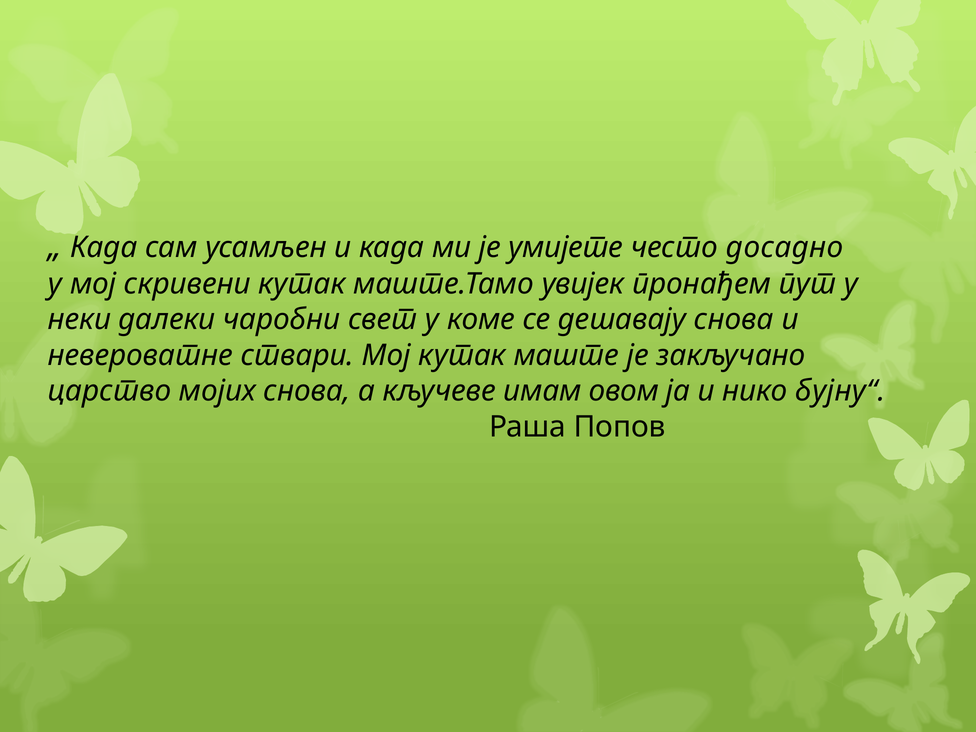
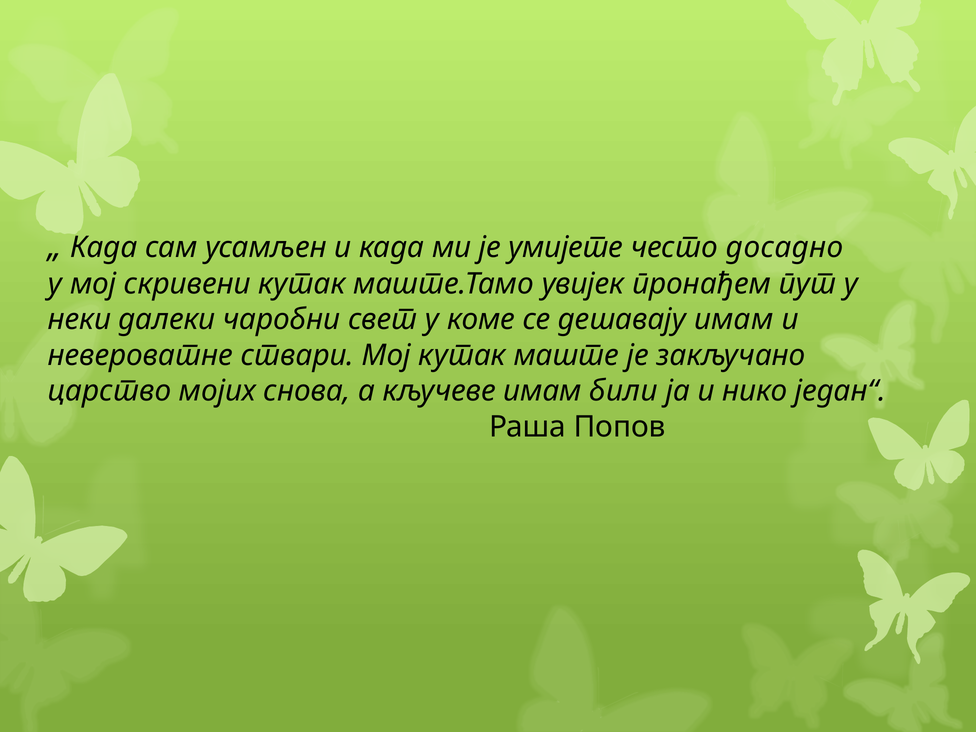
дешавају снова: снова -> имам
овом: овом -> били
бујну“: бујну“ -> један“
